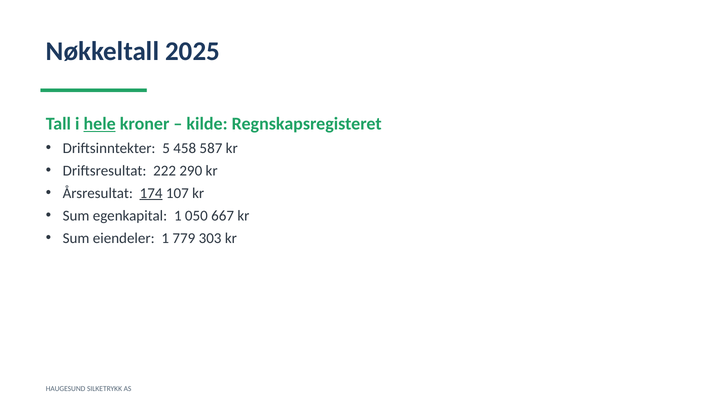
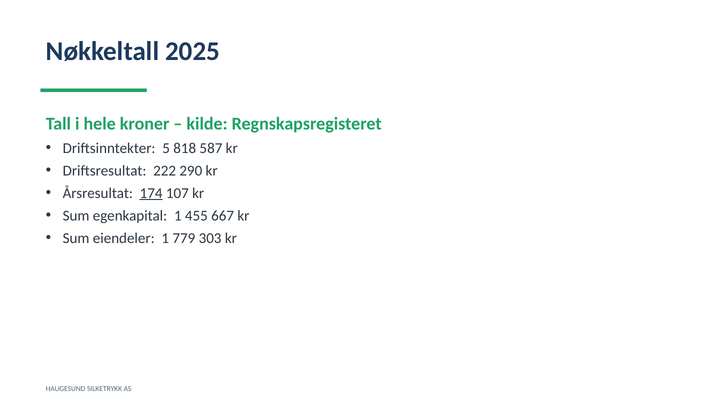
hele underline: present -> none
458: 458 -> 818
050: 050 -> 455
